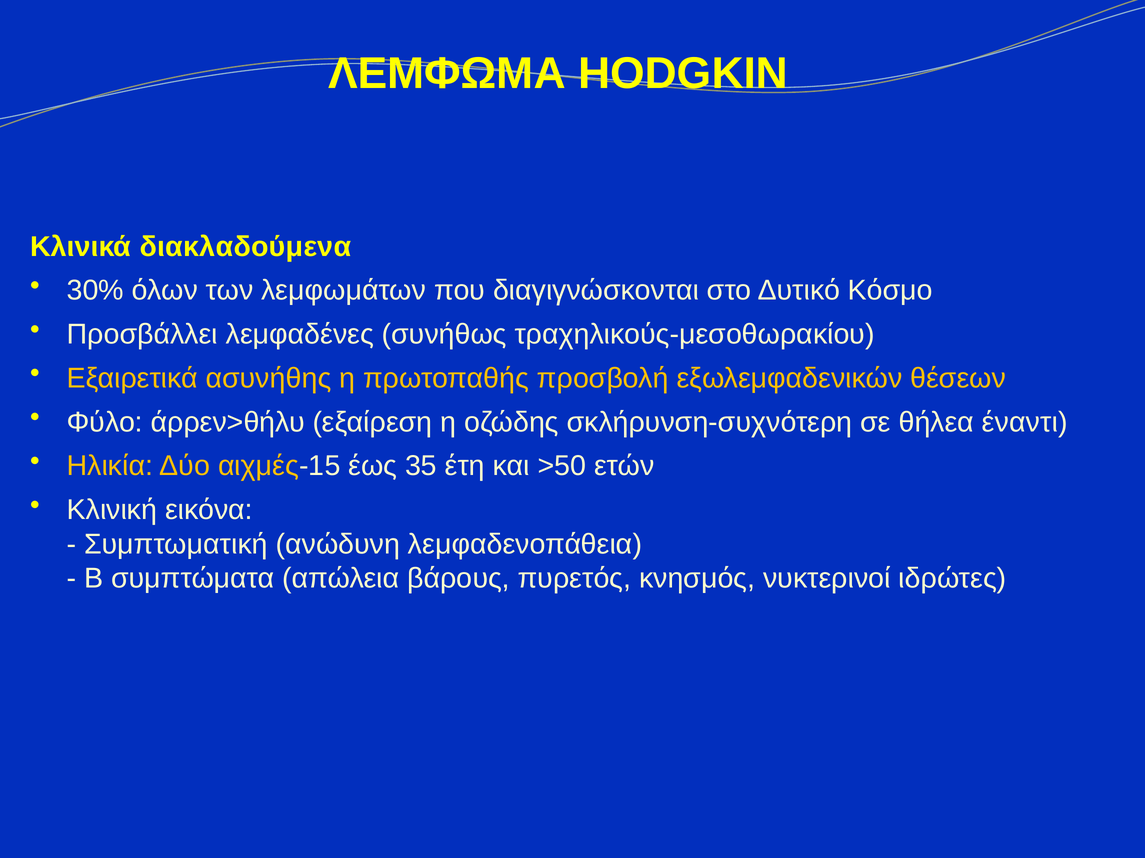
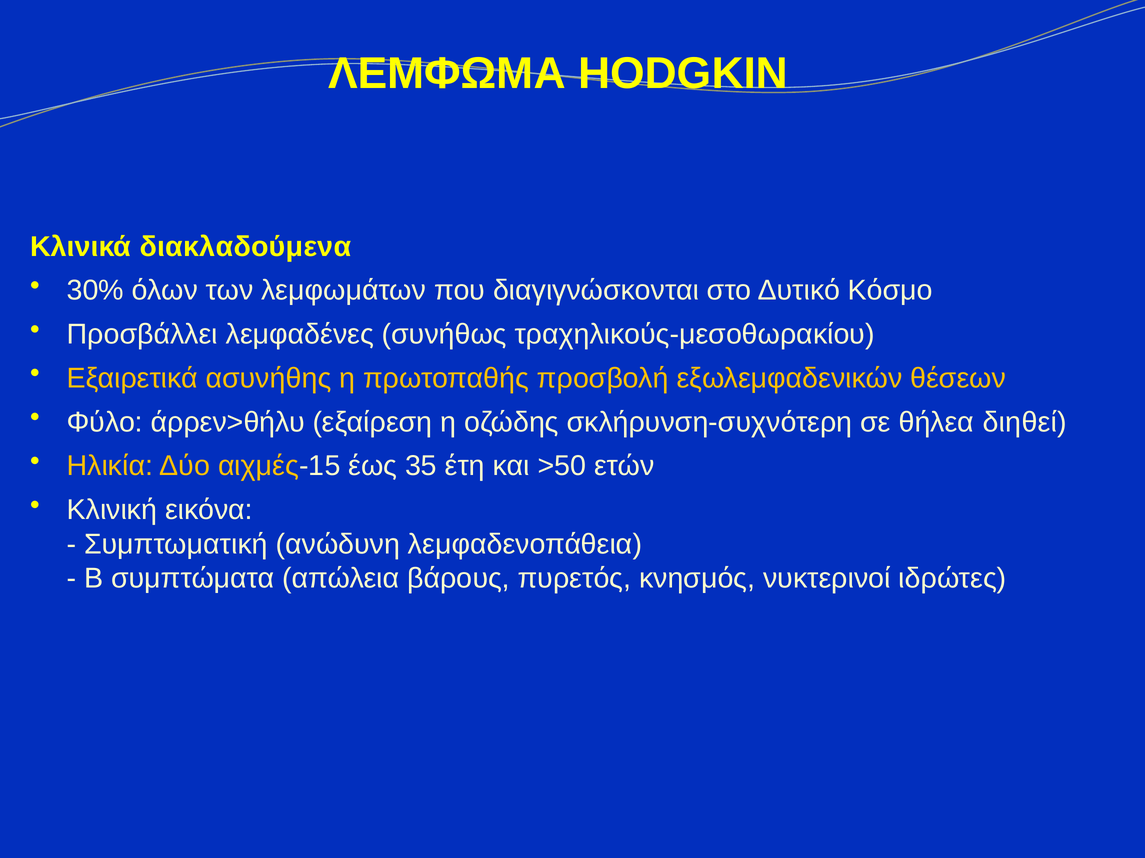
έναντι: έναντι -> διηθεί
